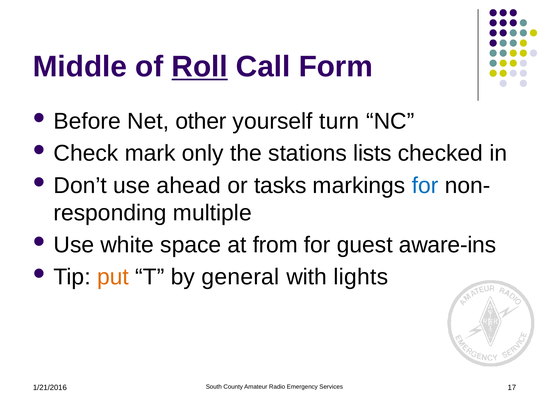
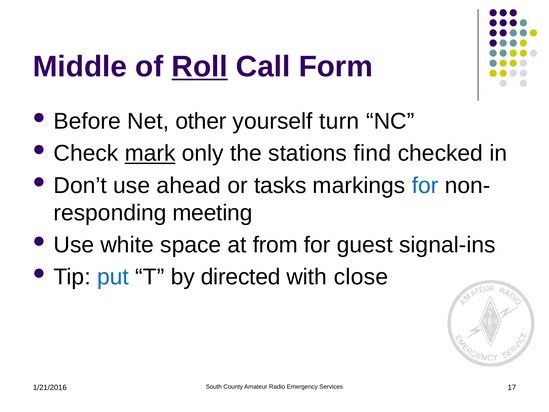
mark underline: none -> present
lists: lists -> find
multiple: multiple -> meeting
aware-ins: aware-ins -> signal-ins
put colour: orange -> blue
general: general -> directed
lights: lights -> close
